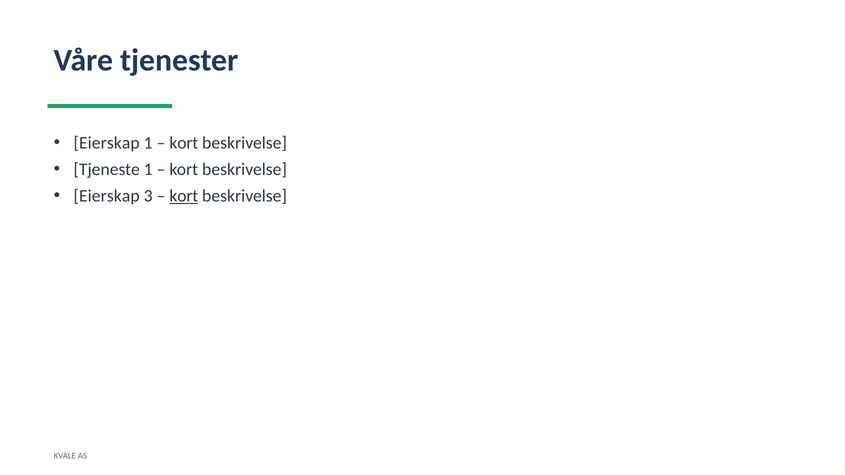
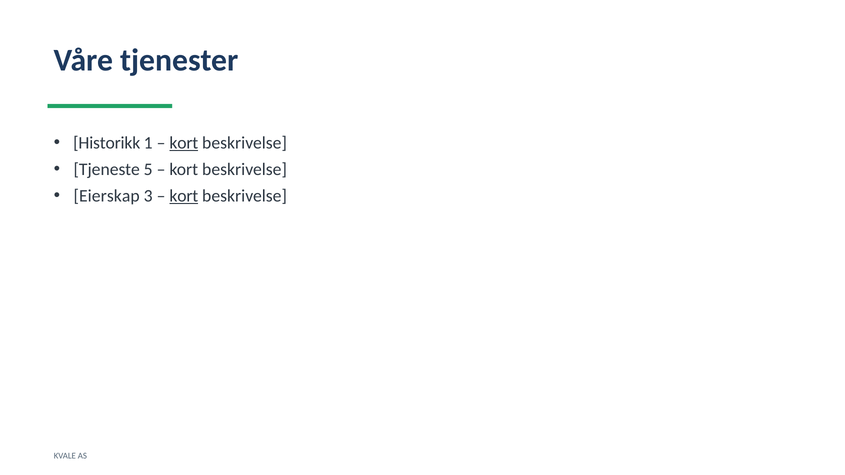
Eierskap at (107, 143): Eierskap -> Historikk
kort at (184, 143) underline: none -> present
Tjeneste 1: 1 -> 5
